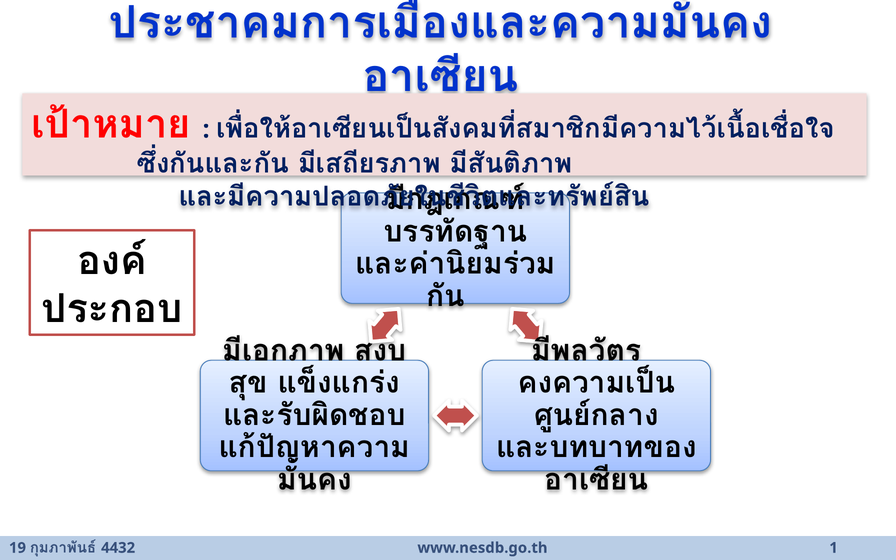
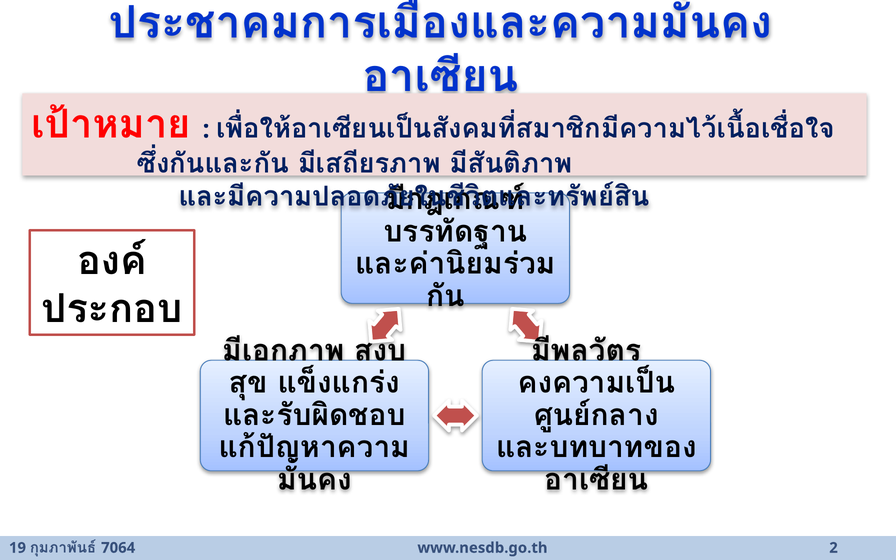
4432: 4432 -> 7064
1: 1 -> 2
